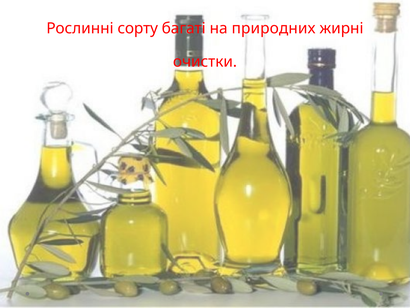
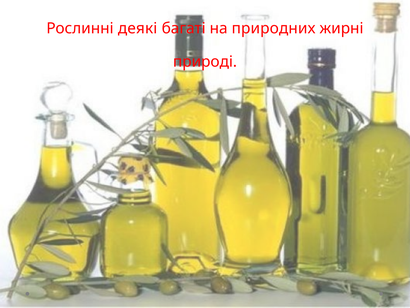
сорту: сорту -> деякі
очистки: очистки -> природі
